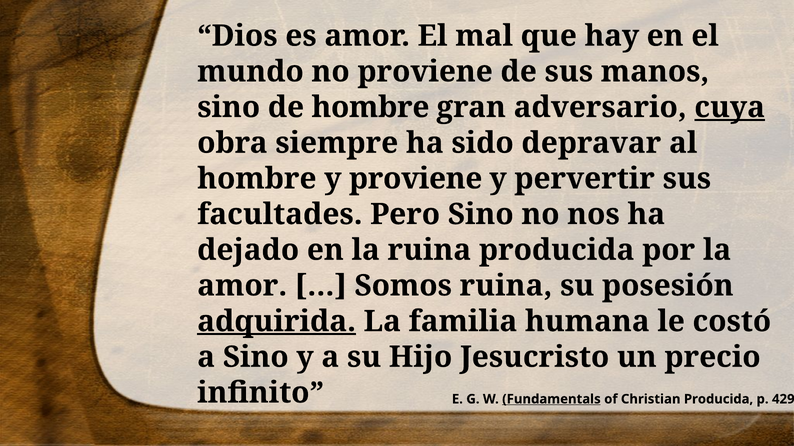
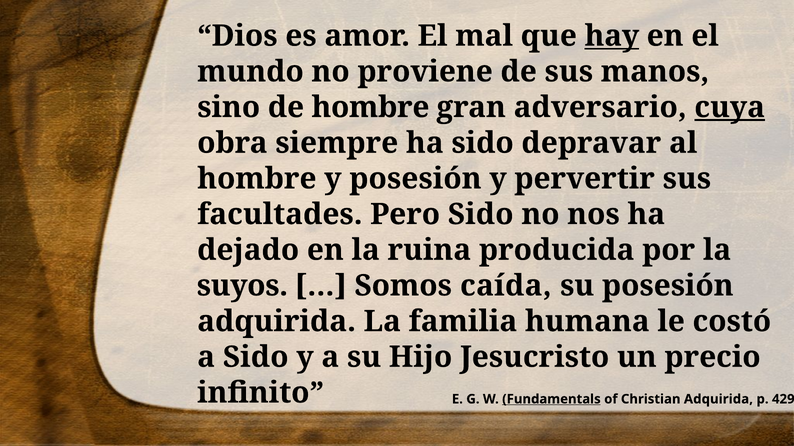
hay underline: none -> present
y proviene: proviene -> posesión
Pero Sino: Sino -> Sido
amor at (242, 286): amor -> suyos
Somos ruina: ruina -> caída
adquirida at (277, 322) underline: present -> none
a Sino: Sino -> Sido
Christian Producida: Producida -> Adquirida
